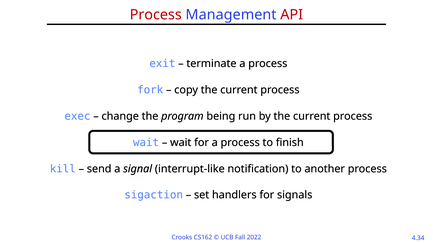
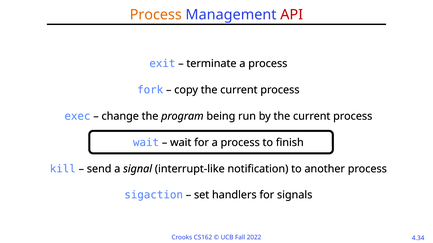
Process at (156, 15) colour: red -> orange
